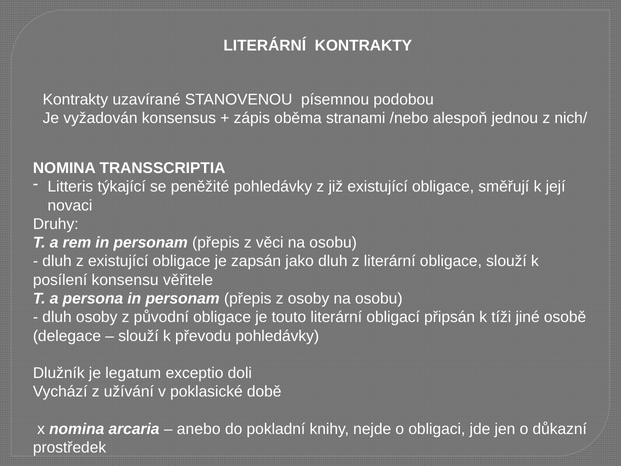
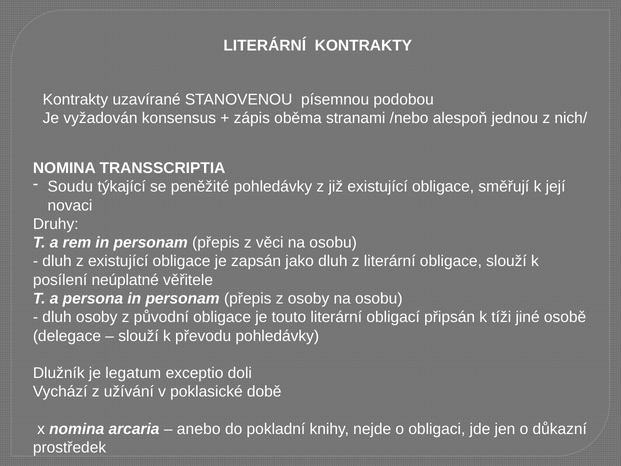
Litteris: Litteris -> Soudu
konsensu: konsensu -> neúplatné
